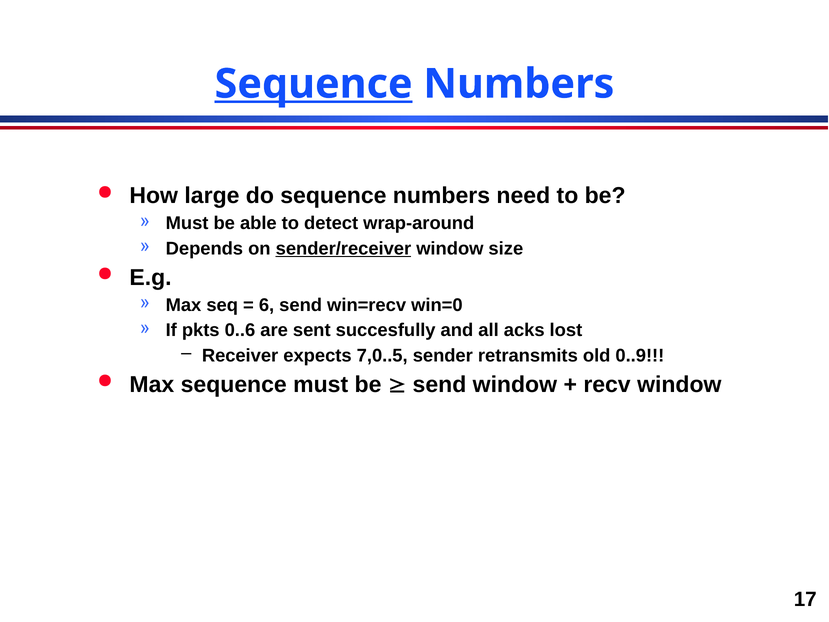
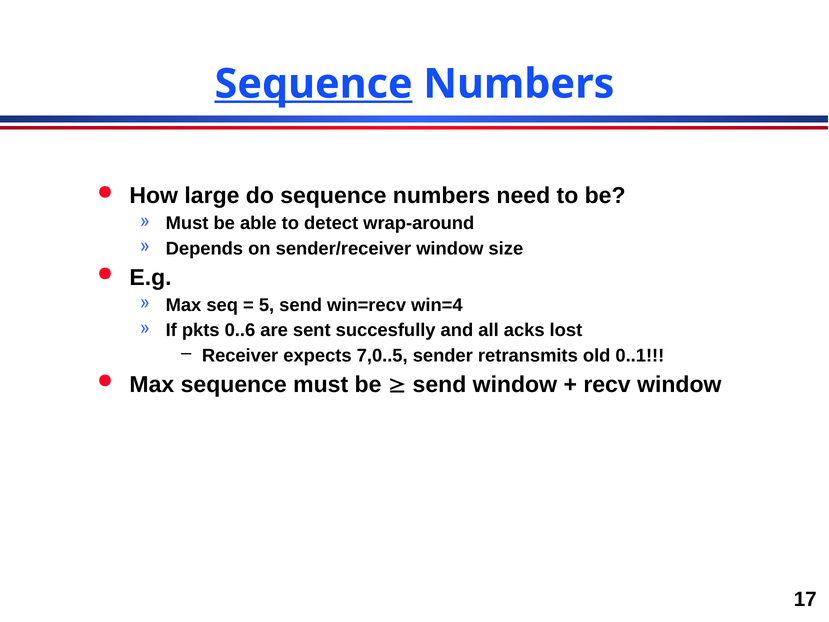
sender/receiver underline: present -> none
6: 6 -> 5
win=0: win=0 -> win=4
0..9: 0..9 -> 0..1
